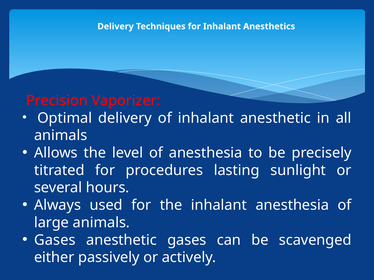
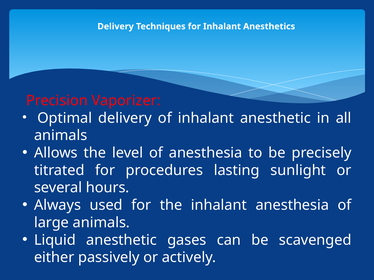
Gases at (55, 240): Gases -> Liquid
